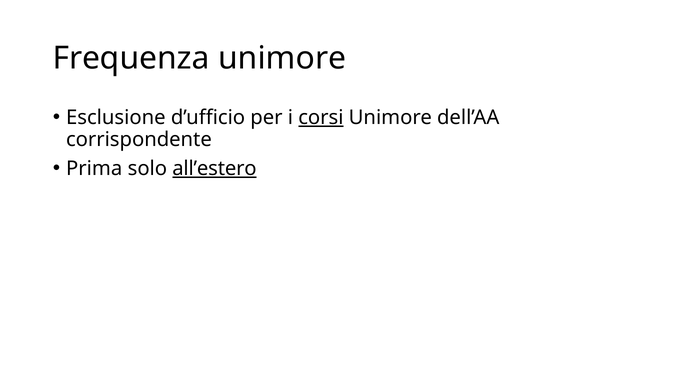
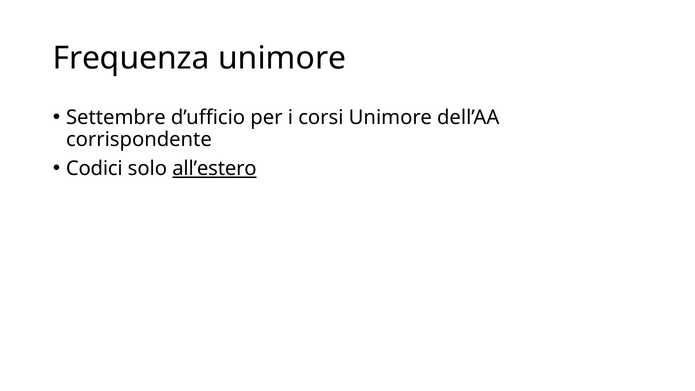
Esclusione: Esclusione -> Settembre
corsi underline: present -> none
Prima: Prima -> Codici
